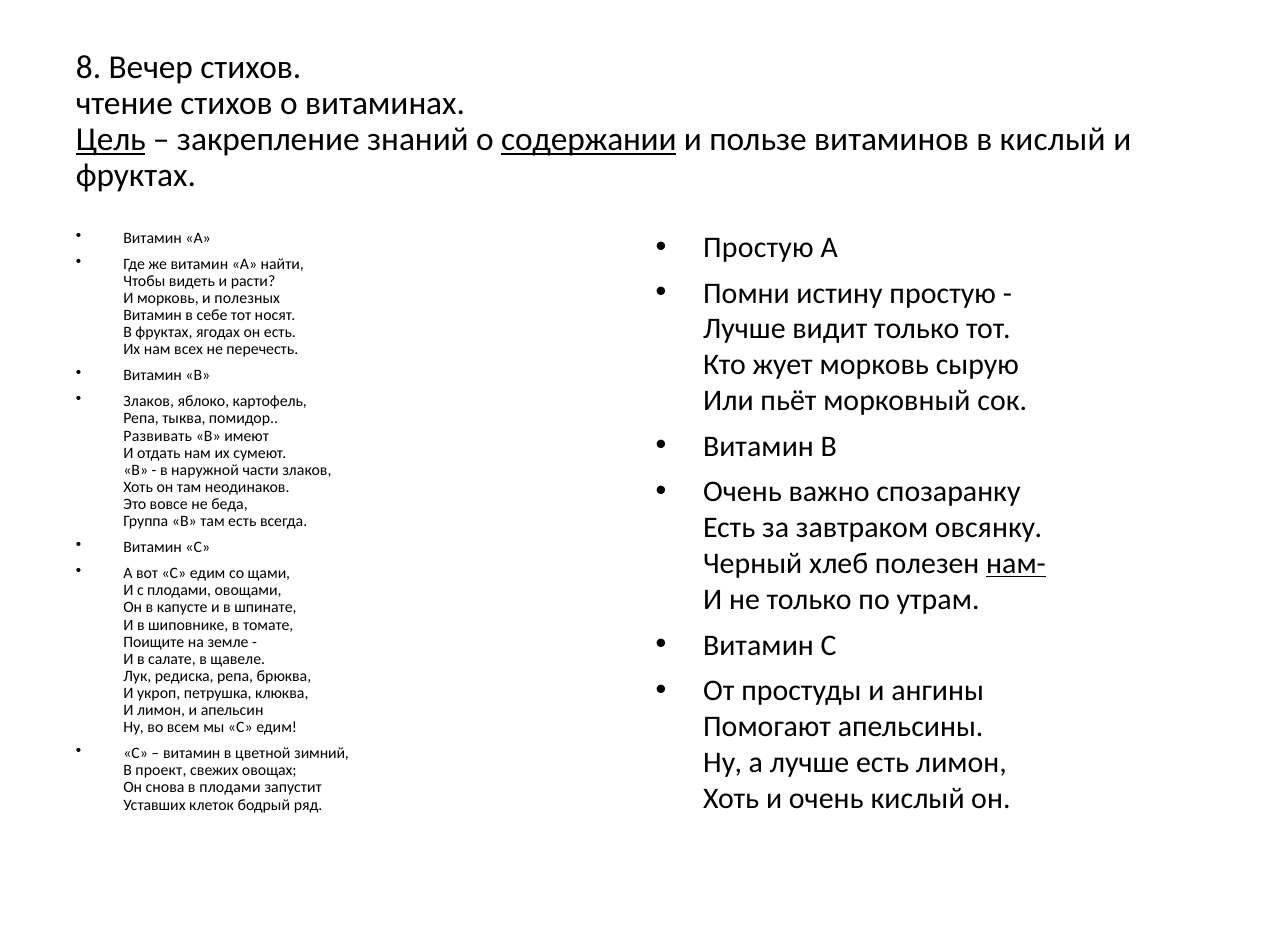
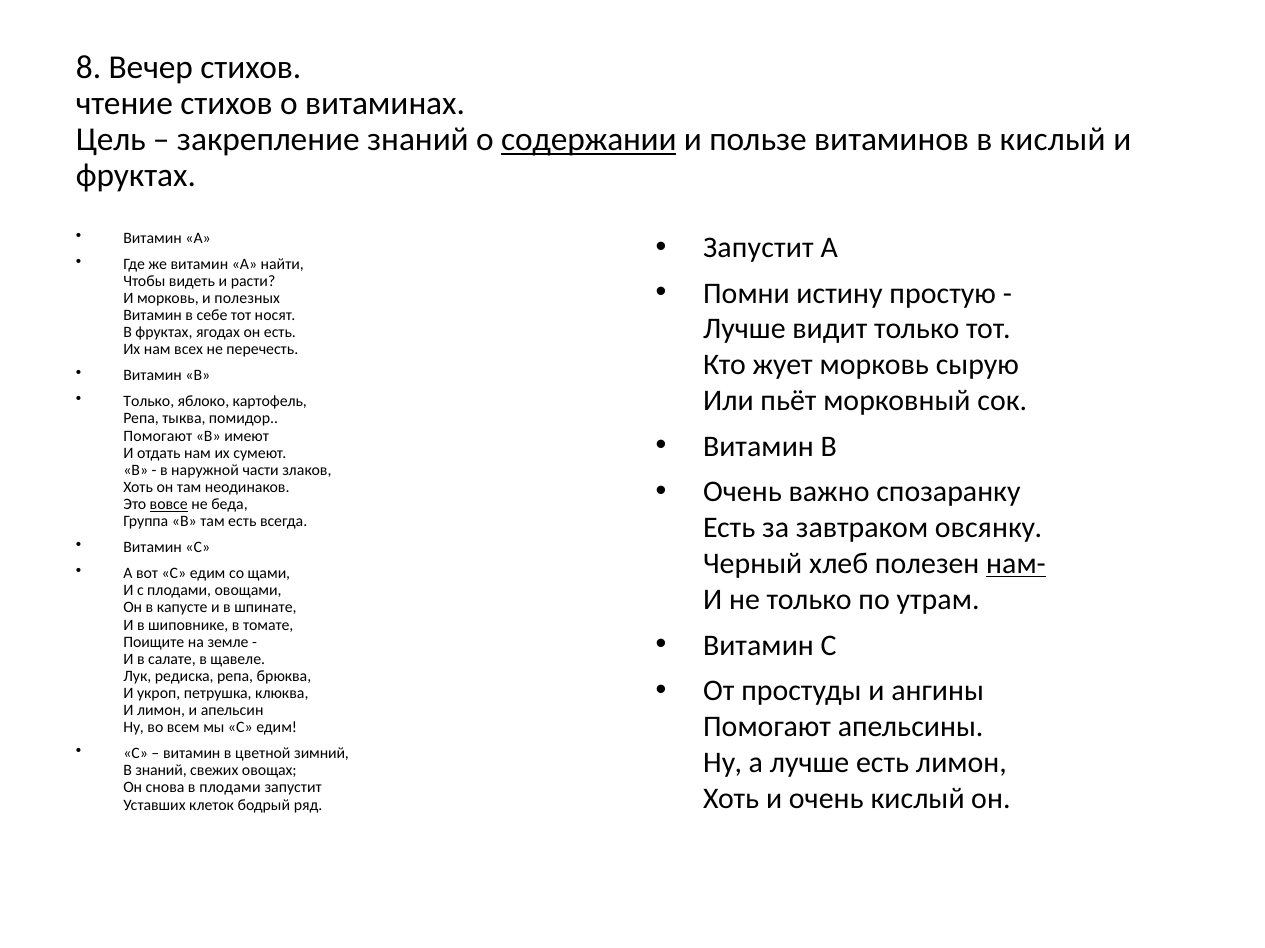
Цель underline: present -> none
Простую at (758, 248): Простую -> Запустит
Злаков at (149, 402): Злаков -> Только
Развивать at (158, 436): Развивать -> Помогают
вовсе underline: none -> present
В проект: проект -> знаний
